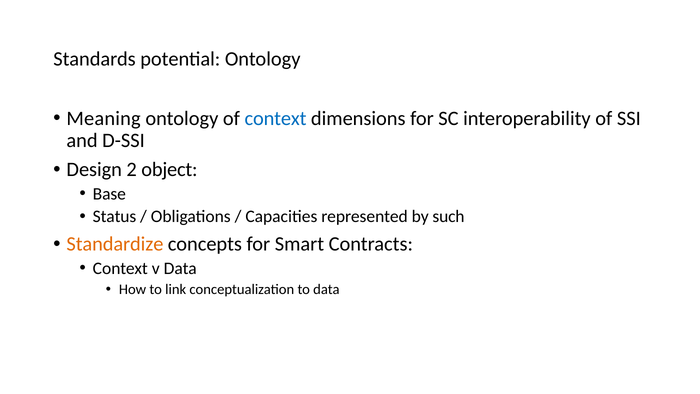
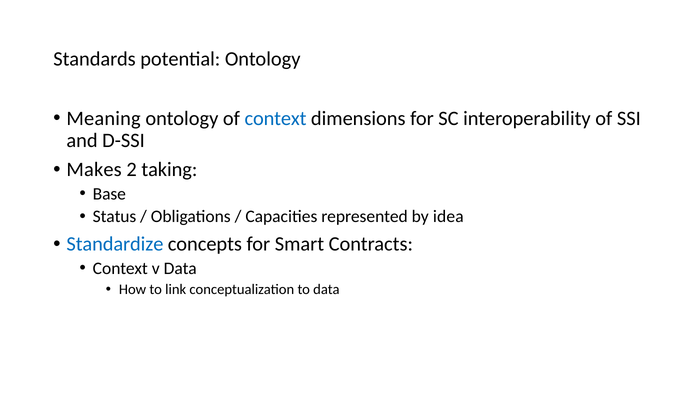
Design: Design -> Makes
object: object -> taking
such: such -> idea
Standardize colour: orange -> blue
